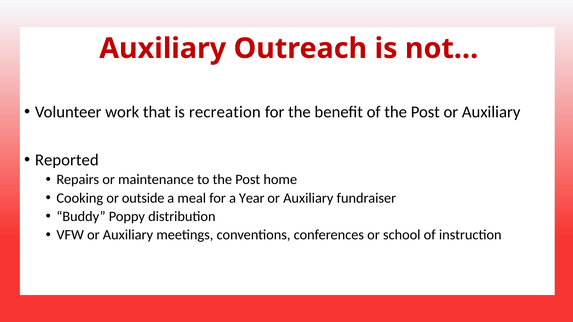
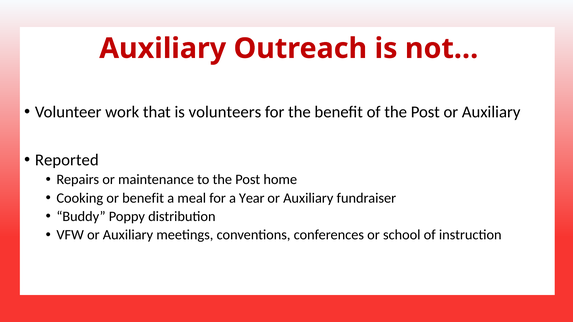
recreation: recreation -> volunteers
or outside: outside -> benefit
